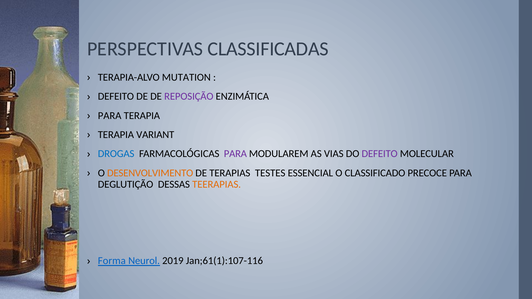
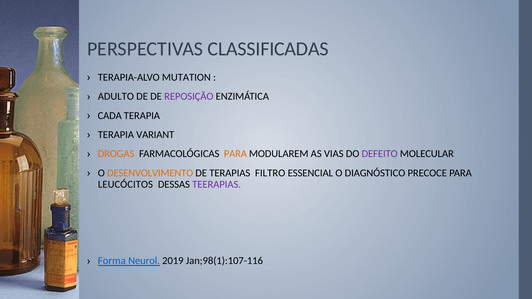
DEFEITO at (116, 97): DEFEITO -> ADULTO
PARA at (110, 116): PARA -> CADA
DROGAS colour: blue -> orange
PARA at (235, 154) colour: purple -> orange
TESTES: TESTES -> FILTRO
CLASSIFICADO: CLASSIFICADO -> DIAGNÓSTICO
DEGLUTIÇÃO: DEGLUTIÇÃO -> LEUCÓCITOS
TEERAPIAS colour: orange -> purple
Jan;61(1):107-116: Jan;61(1):107-116 -> Jan;98(1):107-116
